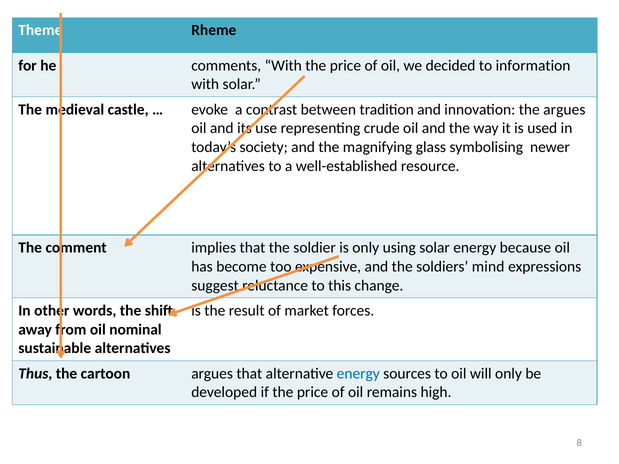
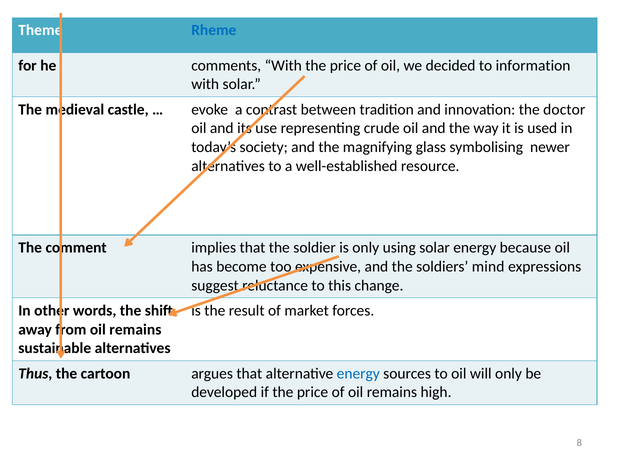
Rheme colour: black -> blue
the argues: argues -> doctor
nominal at (135, 330): nominal -> remains
